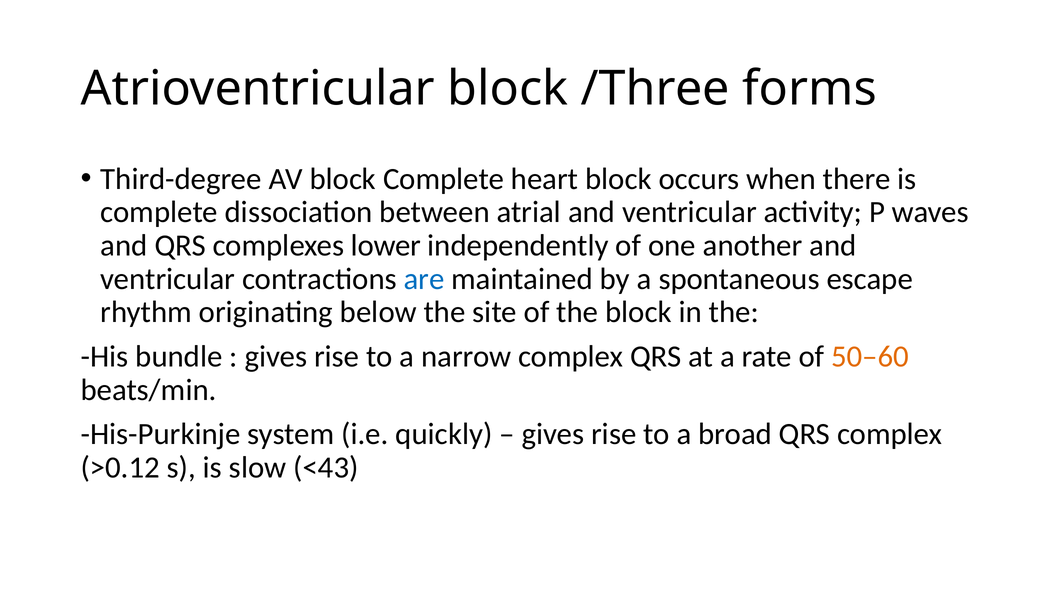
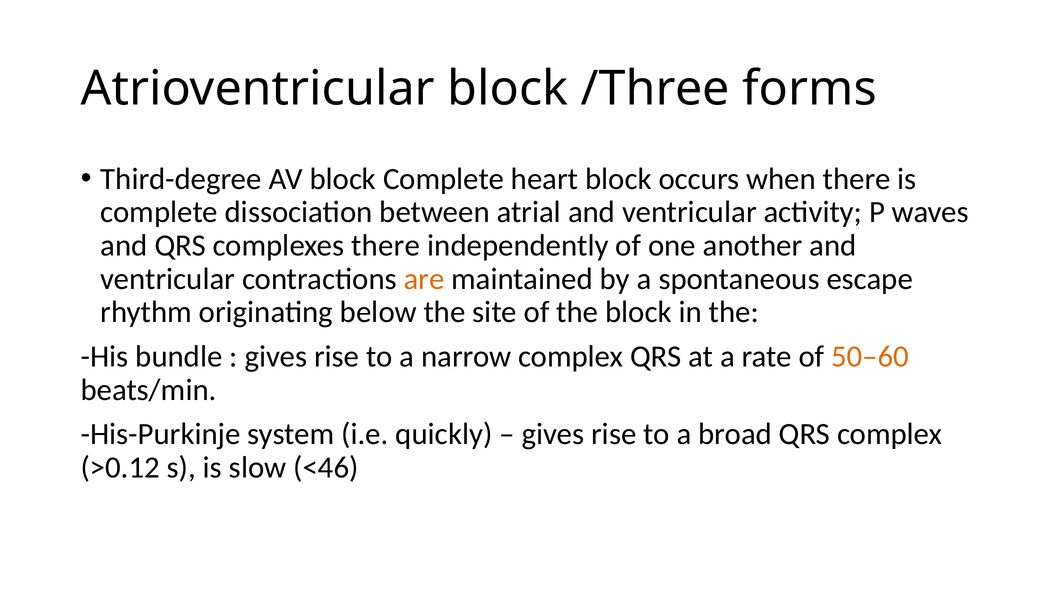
complexes lower: lower -> there
are colour: blue -> orange
<43: <43 -> <46
